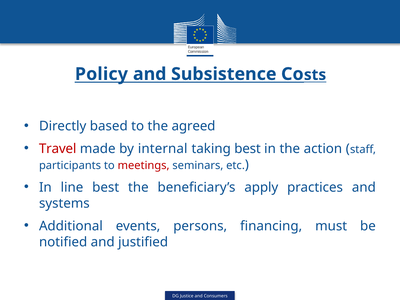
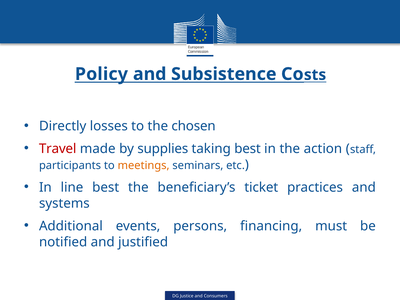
based: based -> losses
agreed: agreed -> chosen
internal: internal -> supplies
meetings colour: red -> orange
apply: apply -> ticket
